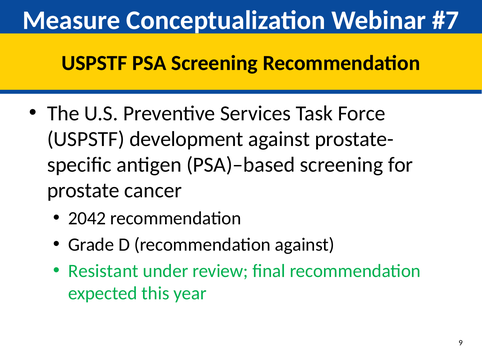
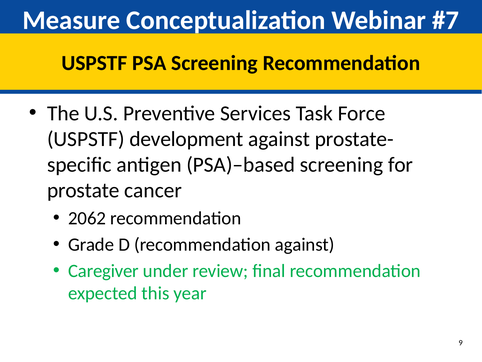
2042: 2042 -> 2062
Resistant: Resistant -> Caregiver
